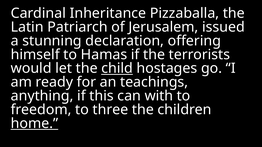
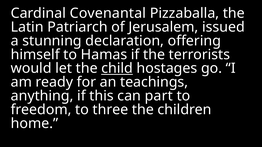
Inheritance: Inheritance -> Covenantal
with: with -> part
home underline: present -> none
